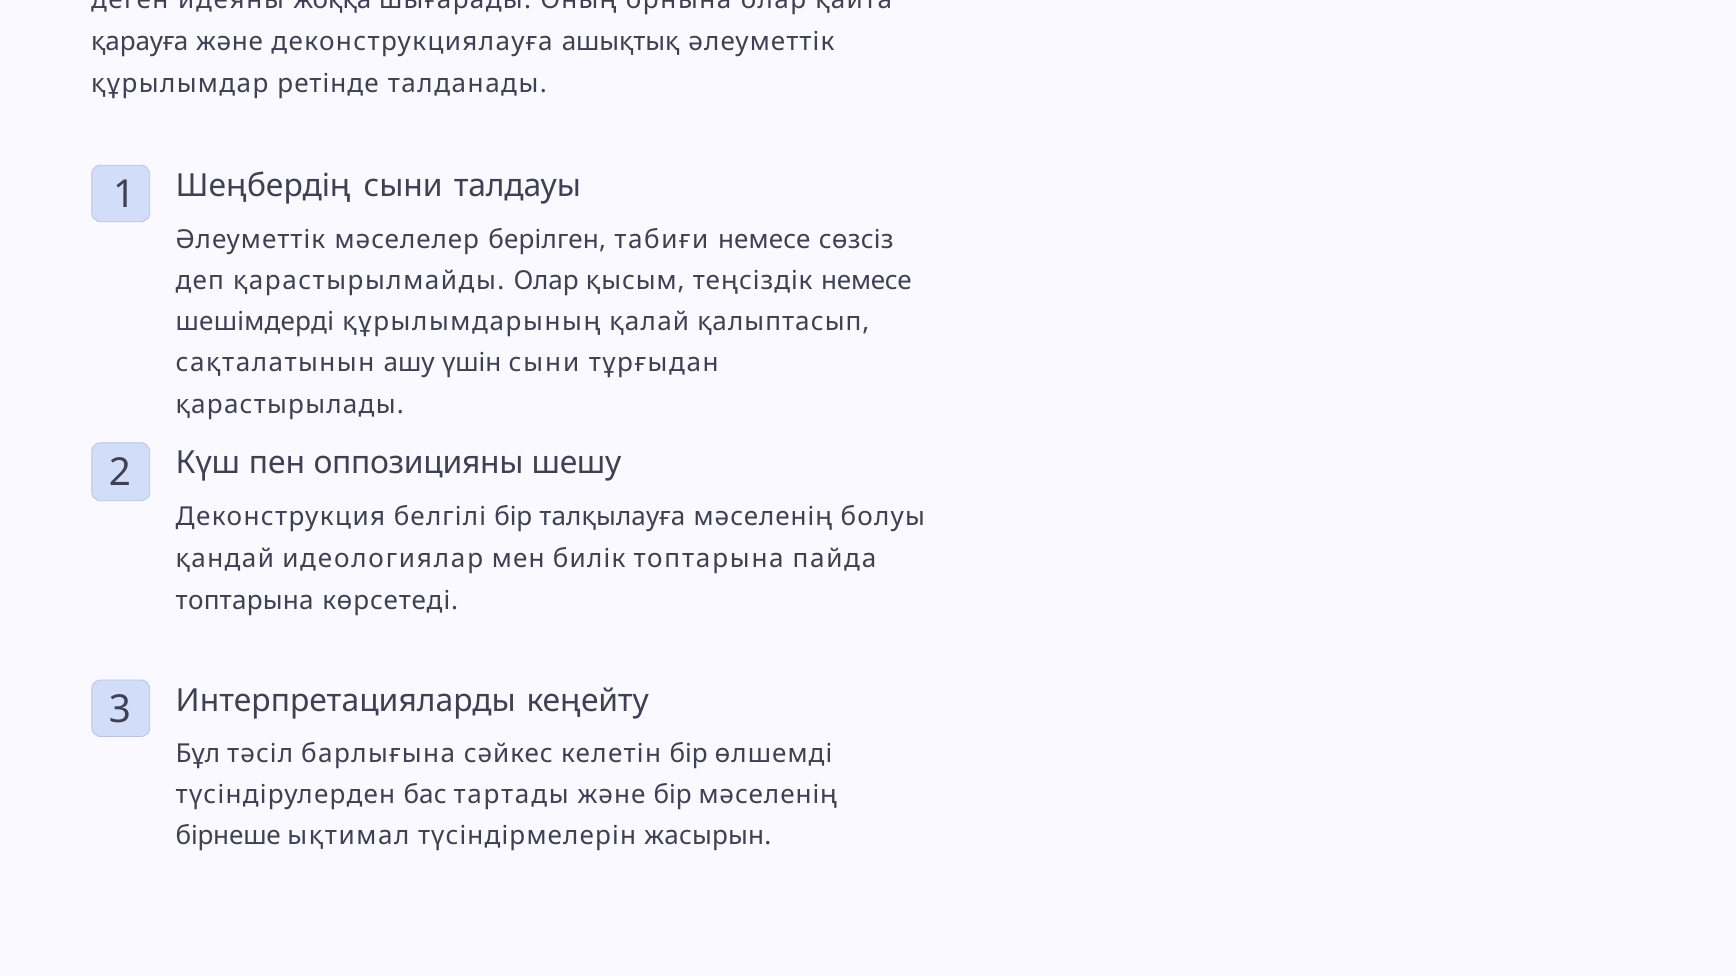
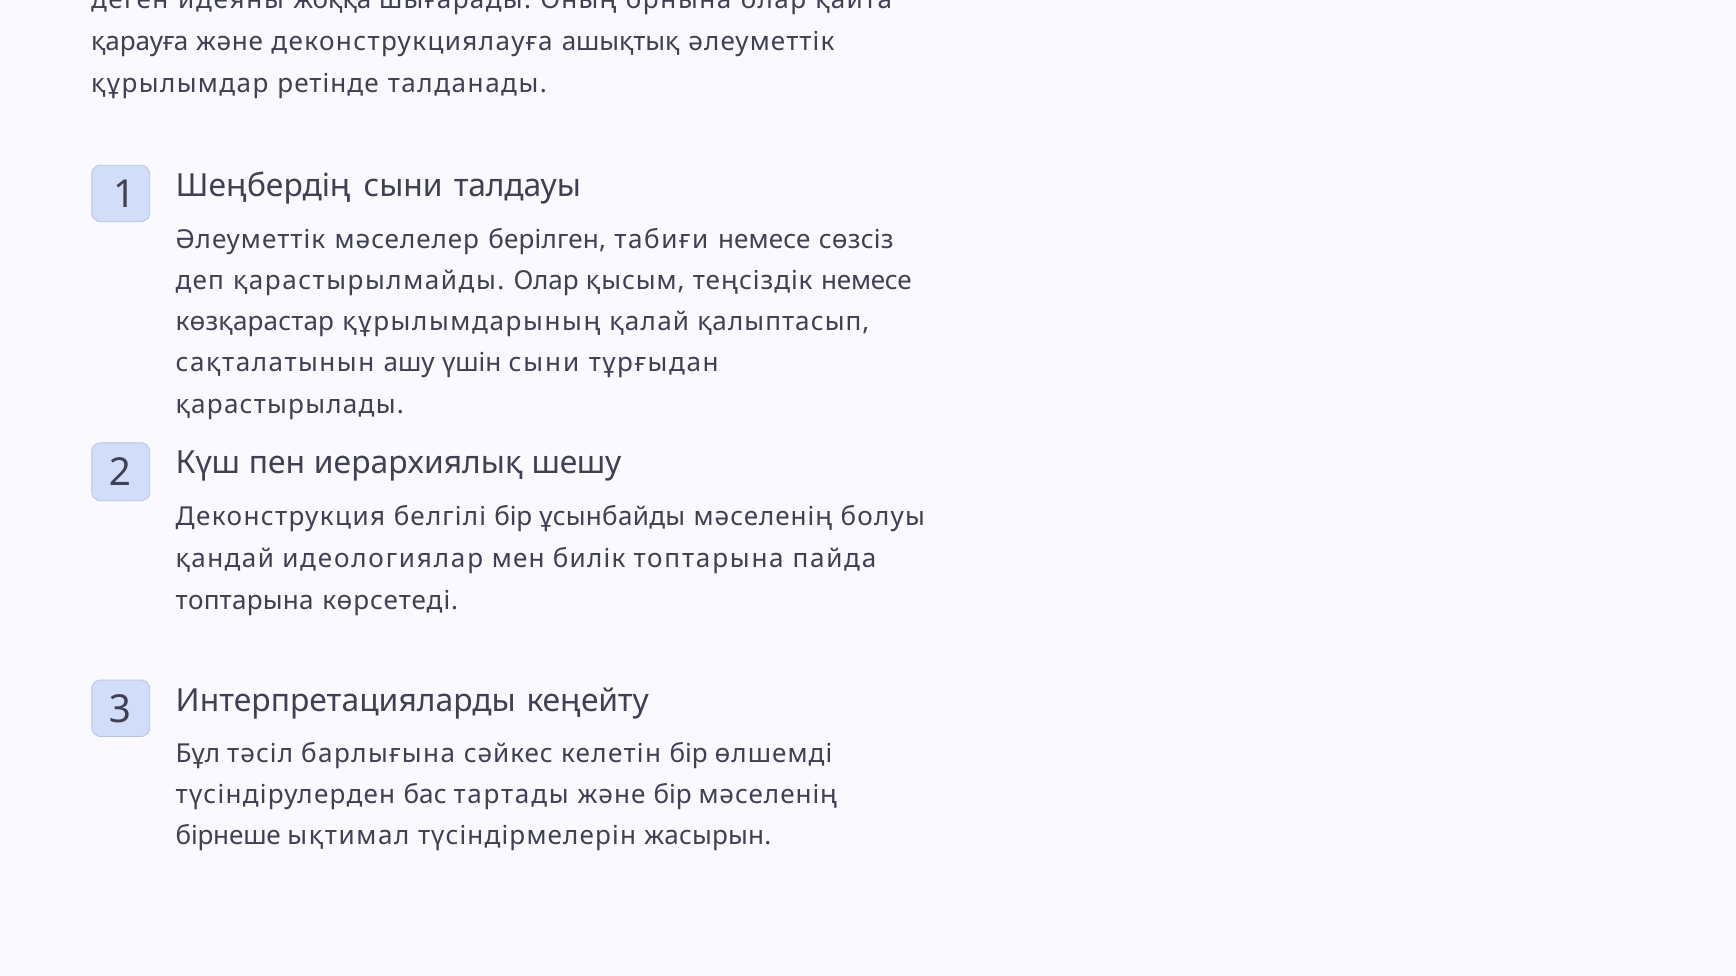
шешімдерді: шешімдерді -> көзқарастар
оппозицияны: оппозицияны -> иерархиялық
талқылауға: талқылауға -> ұсынбайды
